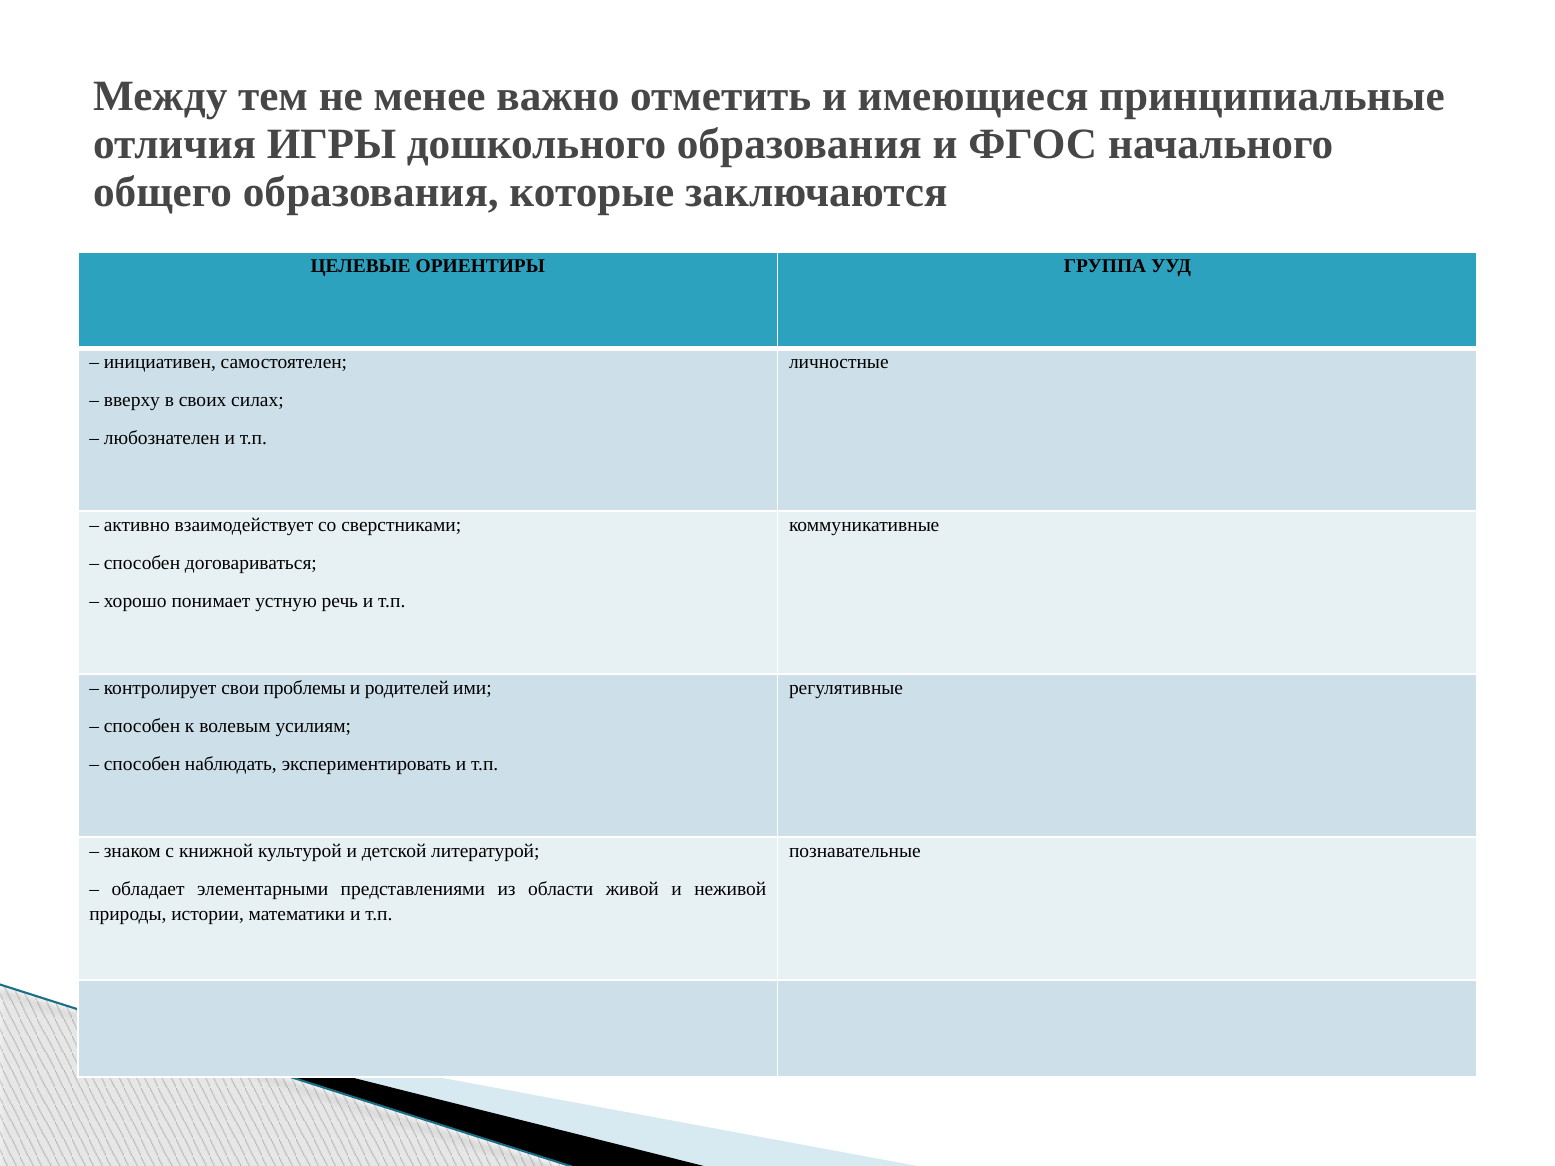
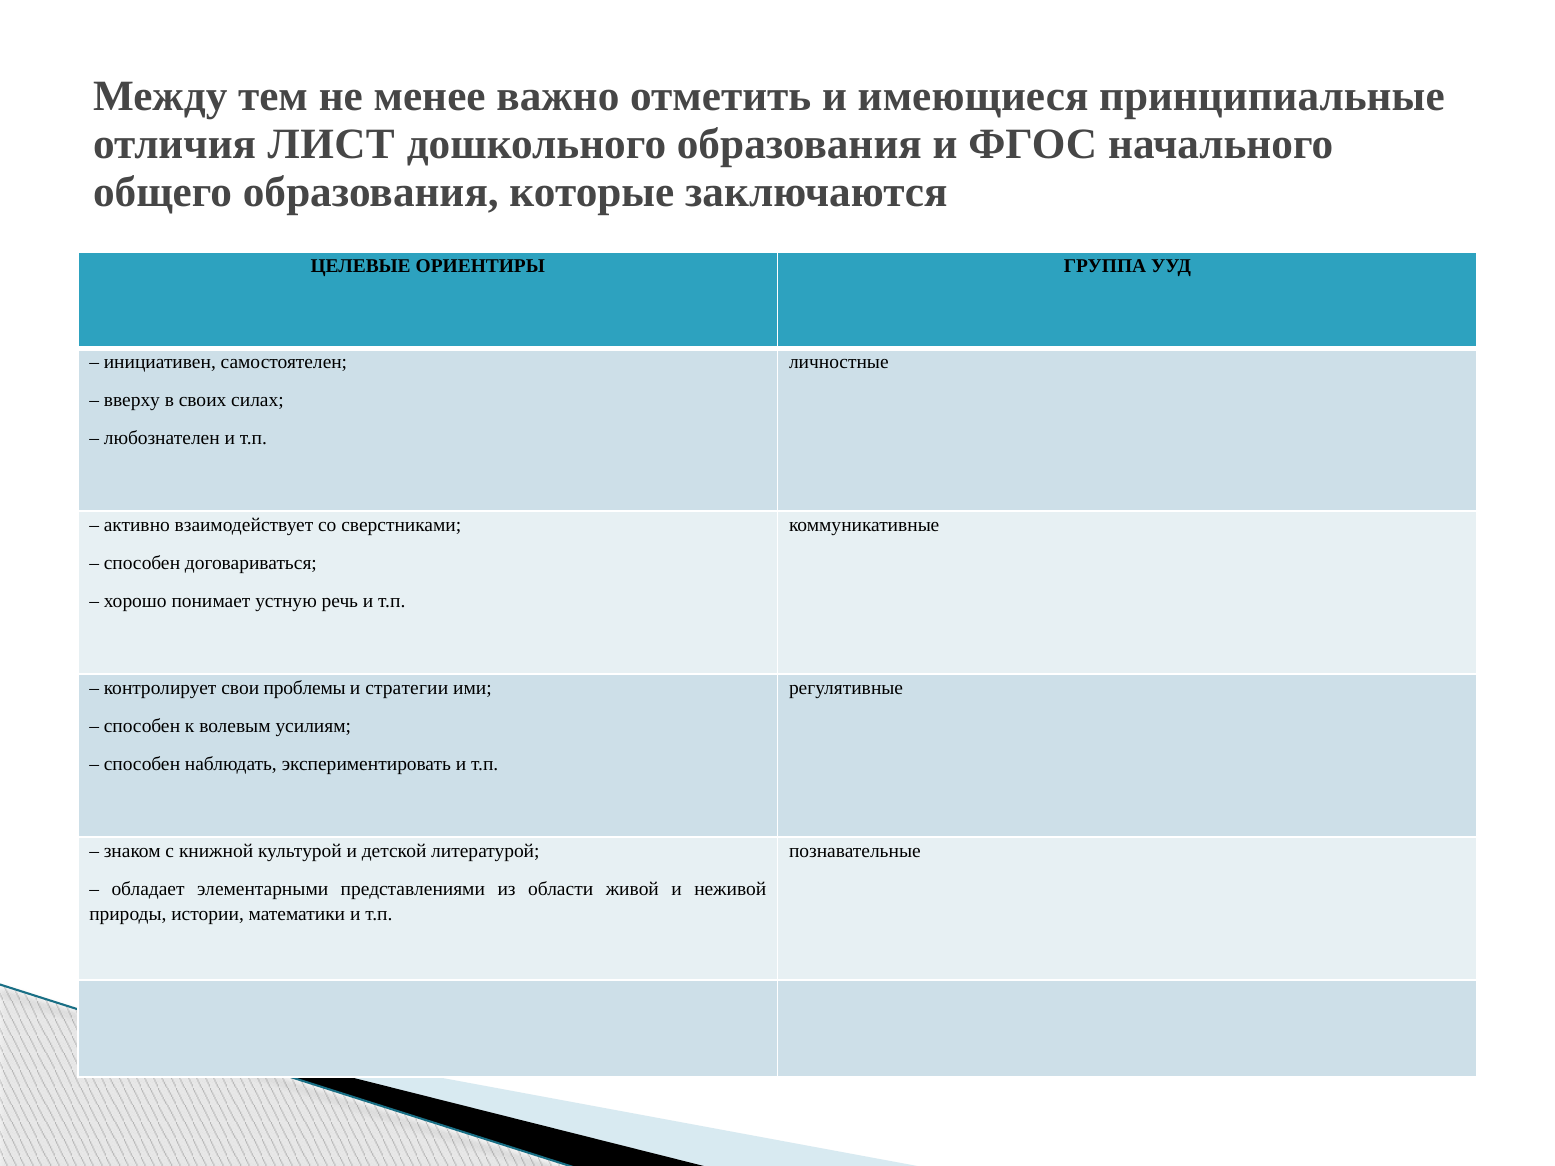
ИГРЫ: ИГРЫ -> ЛИСТ
родителей: родителей -> стратегии
